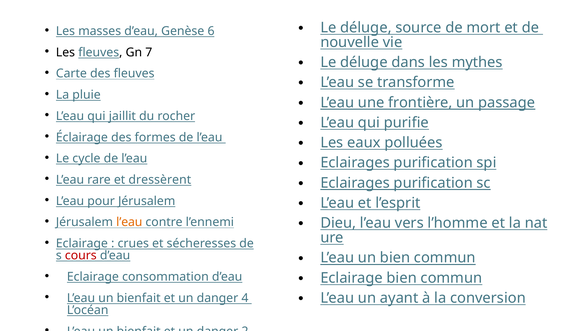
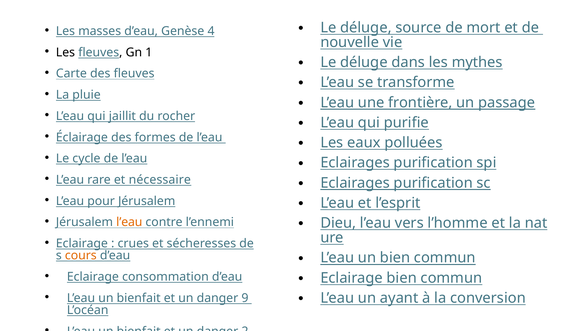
6: 6 -> 4
7: 7 -> 1
dressèrent: dressèrent -> nécessaire
cours colour: red -> orange
4: 4 -> 9
